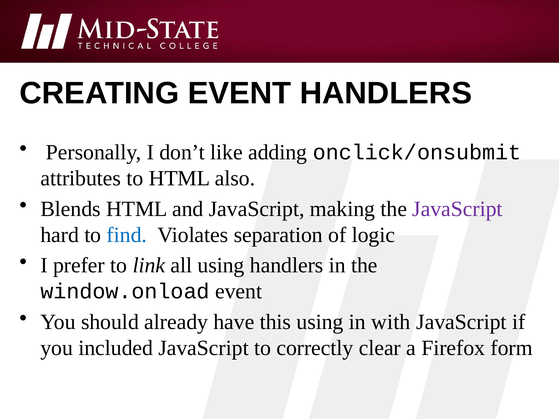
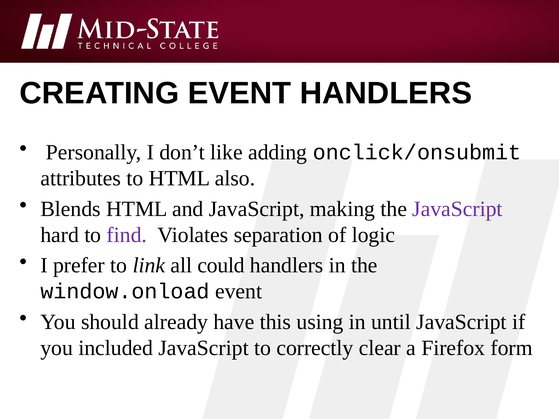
find colour: blue -> purple
all using: using -> could
with: with -> until
